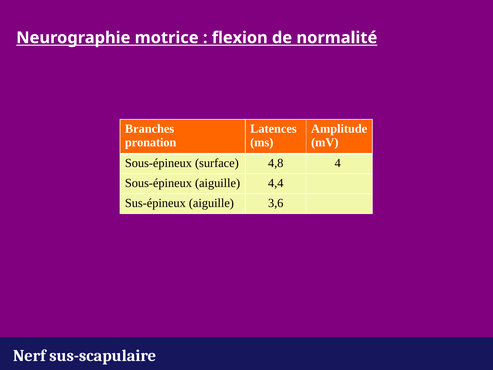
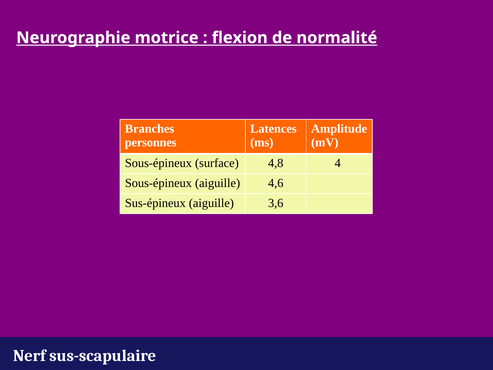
pronation: pronation -> personnes
4,4: 4,4 -> 4,6
